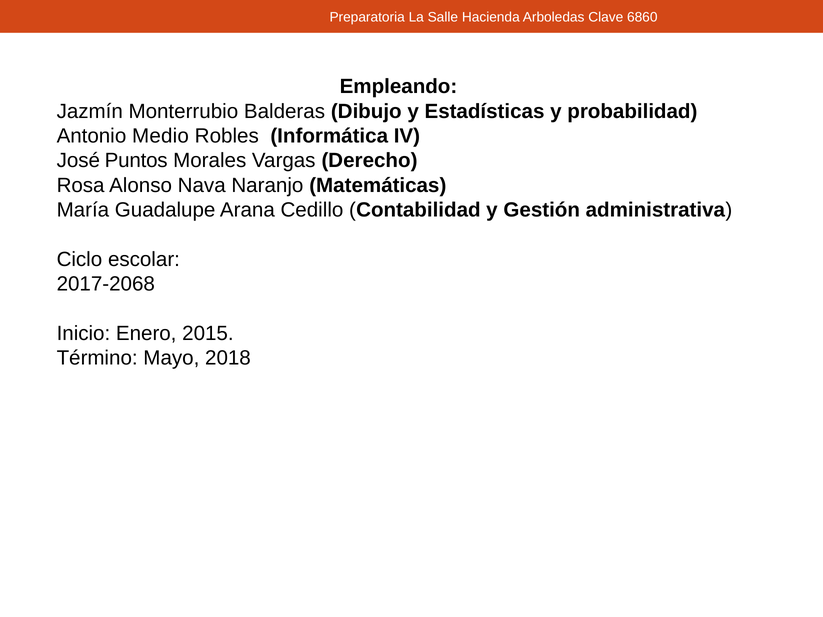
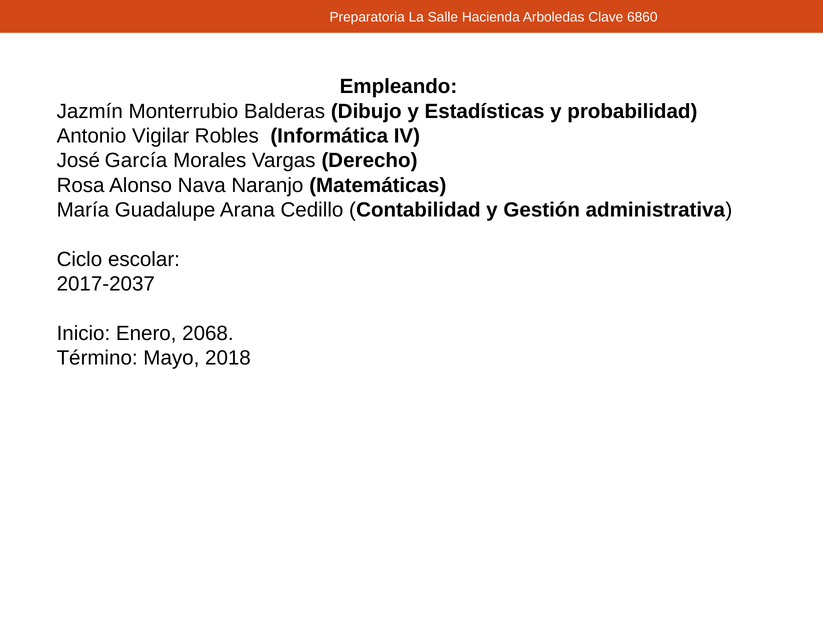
Medio: Medio -> Vigilar
Puntos: Puntos -> García
2017-2068: 2017-2068 -> 2017-2037
2015: 2015 -> 2068
